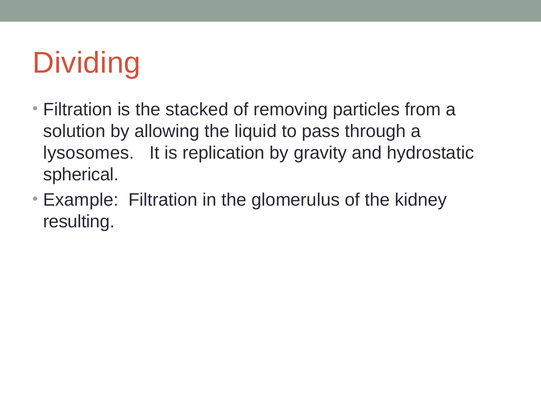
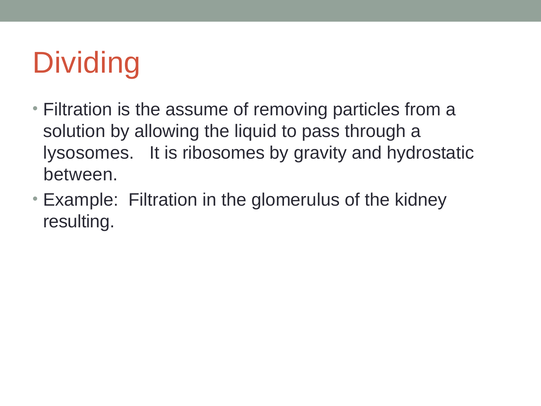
stacked: stacked -> assume
replication: replication -> ribosomes
spherical: spherical -> between
